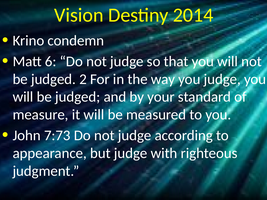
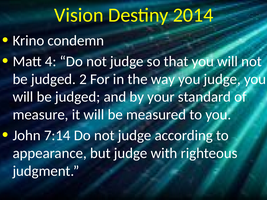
6: 6 -> 4
7:73: 7:73 -> 7:14
